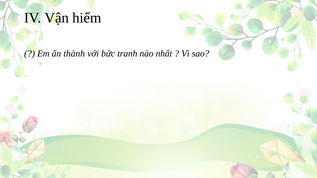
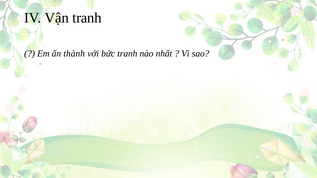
Vận hiểm: hiểm -> tranh
